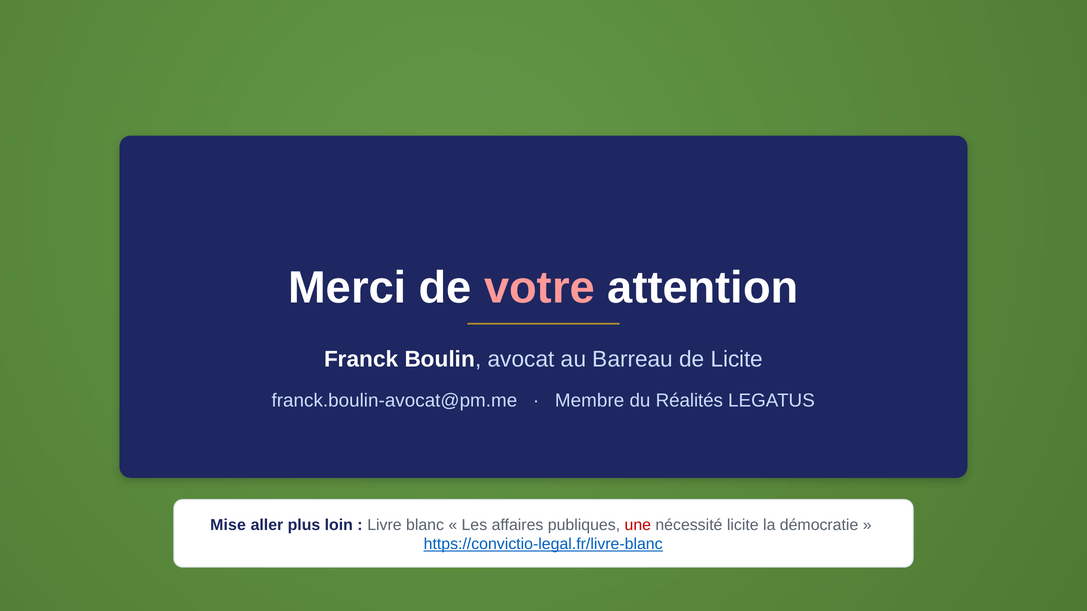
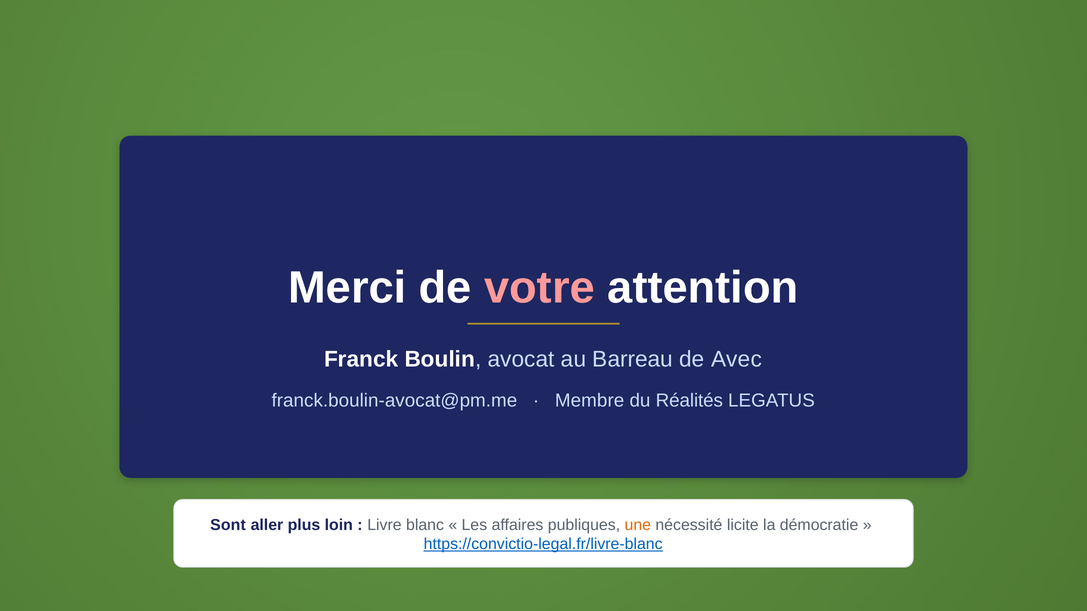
de Licite: Licite -> Avec
Mise: Mise -> Sont
une colour: red -> orange
